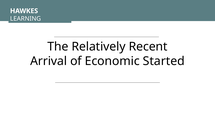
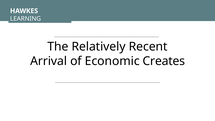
Started: Started -> Creates
